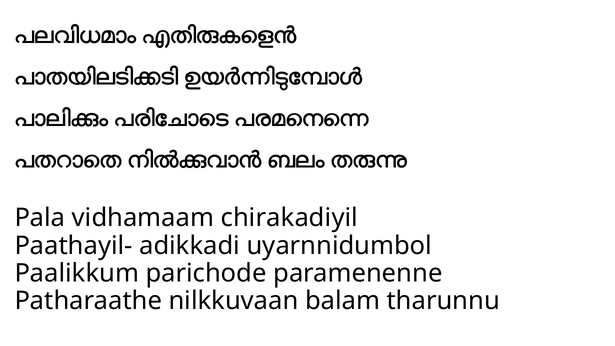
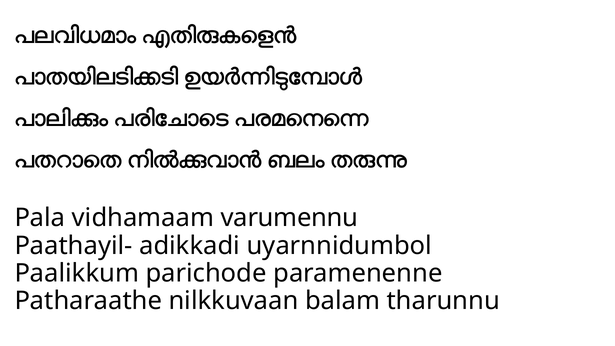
chirakadiyil: chirakadiyil -> varumennu
